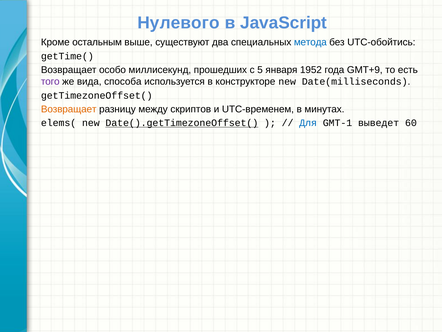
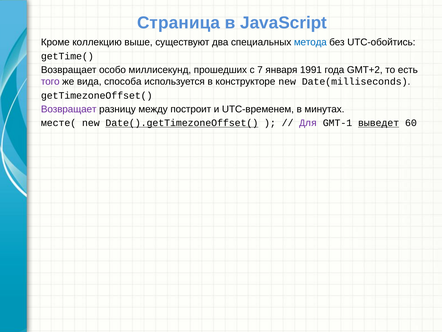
Нулевого: Нулевого -> Страница
остальным: остальным -> коллекцию
5: 5 -> 7
1952: 1952 -> 1991
GMT+9: GMT+9 -> GMT+2
Возвращает at (69, 109) colour: orange -> purple
скриптов: скриптов -> построит
elems(: elems( -> месте(
Для colour: blue -> purple
выведет underline: none -> present
